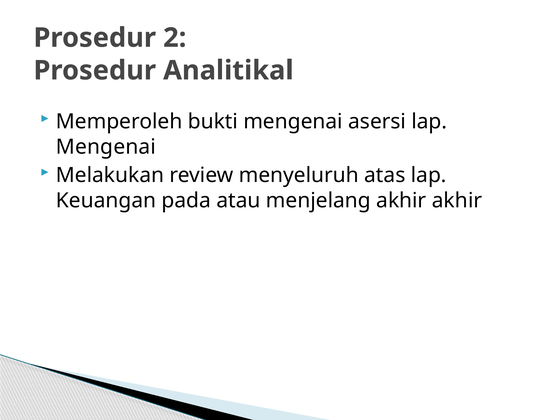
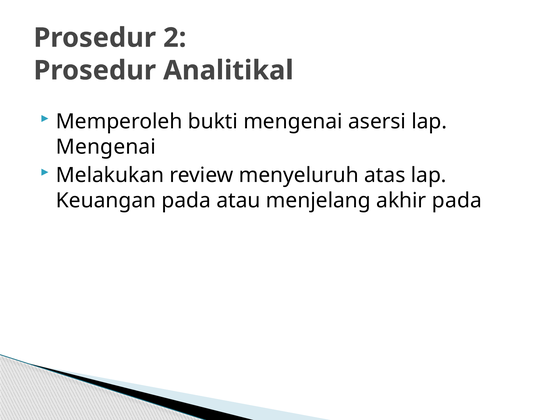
akhir akhir: akhir -> pada
